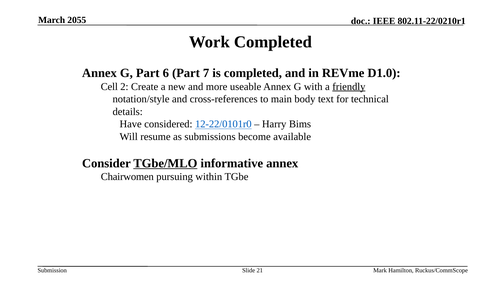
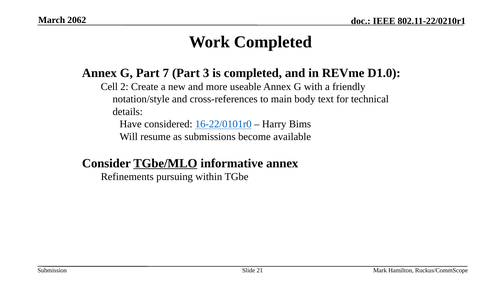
2055: 2055 -> 2062
6: 6 -> 7
7: 7 -> 3
friendly underline: present -> none
12-22/0101r0: 12-22/0101r0 -> 16-22/0101r0
Chairwomen: Chairwomen -> Refinements
